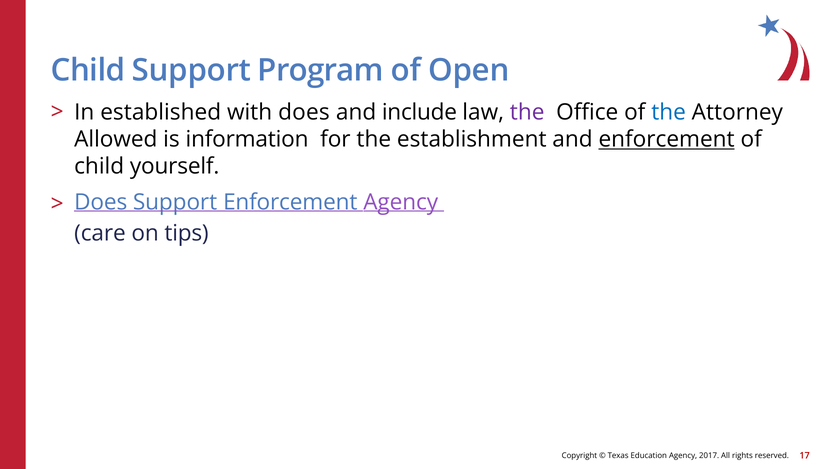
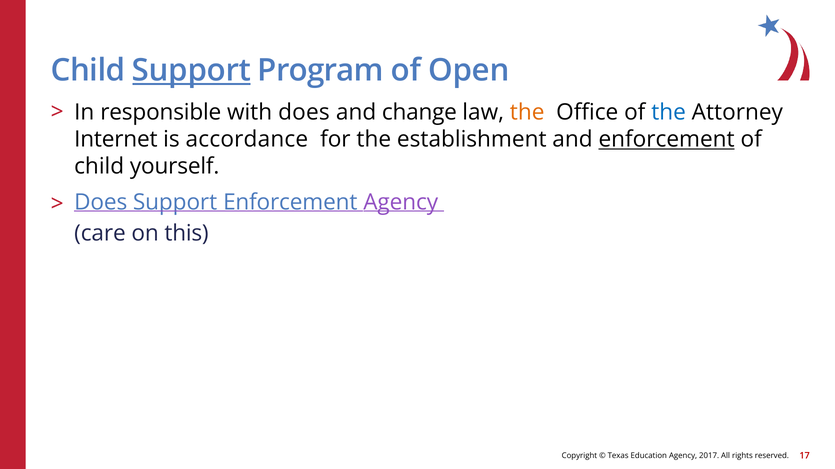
Support at (191, 71) underline: none -> present
established: established -> responsible
include: include -> change
the at (527, 112) colour: purple -> orange
Allowed: Allowed -> Internet
information: information -> accordance
tips: tips -> this
